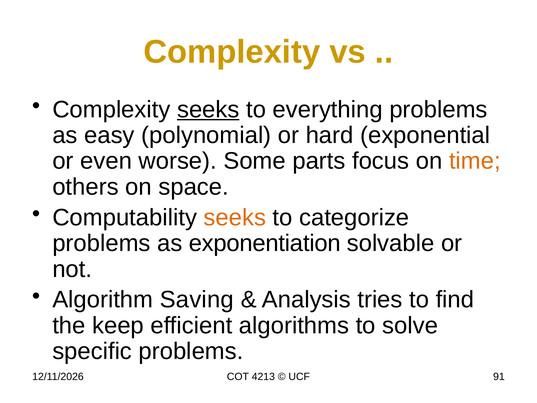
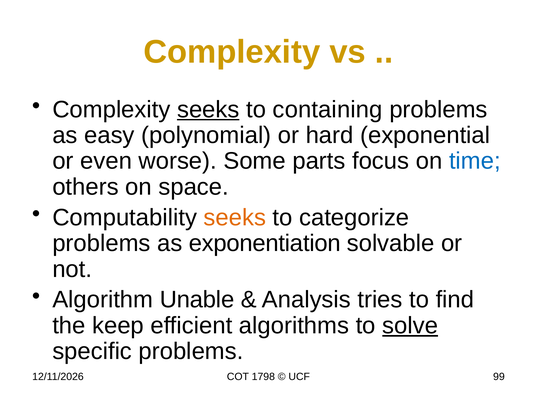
everything: everything -> containing
time colour: orange -> blue
Saving: Saving -> Unable
solve underline: none -> present
4213: 4213 -> 1798
91: 91 -> 99
